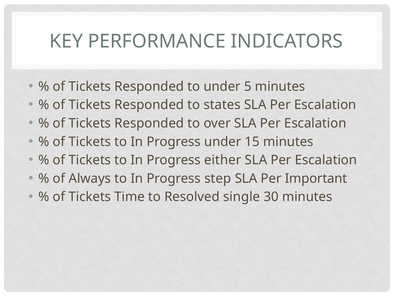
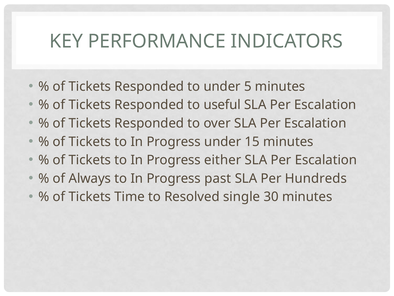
states: states -> useful
step: step -> past
Important: Important -> Hundreds
